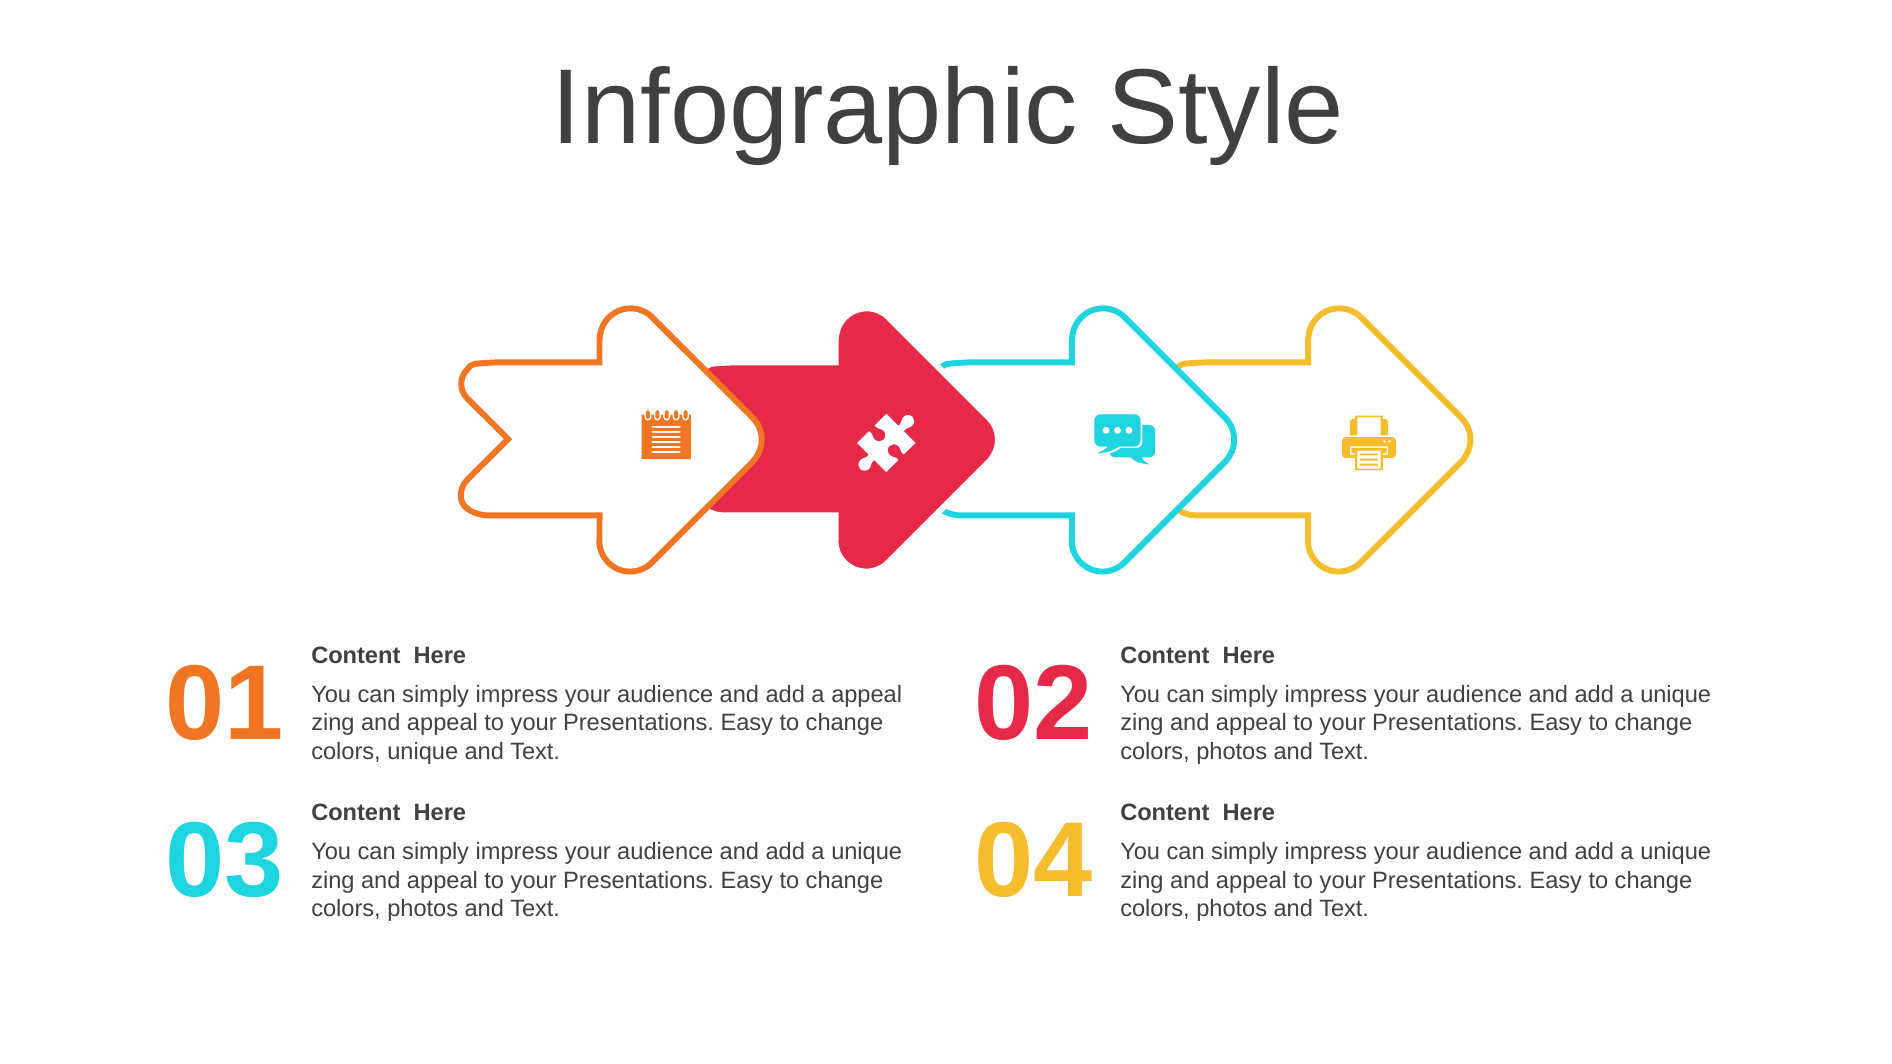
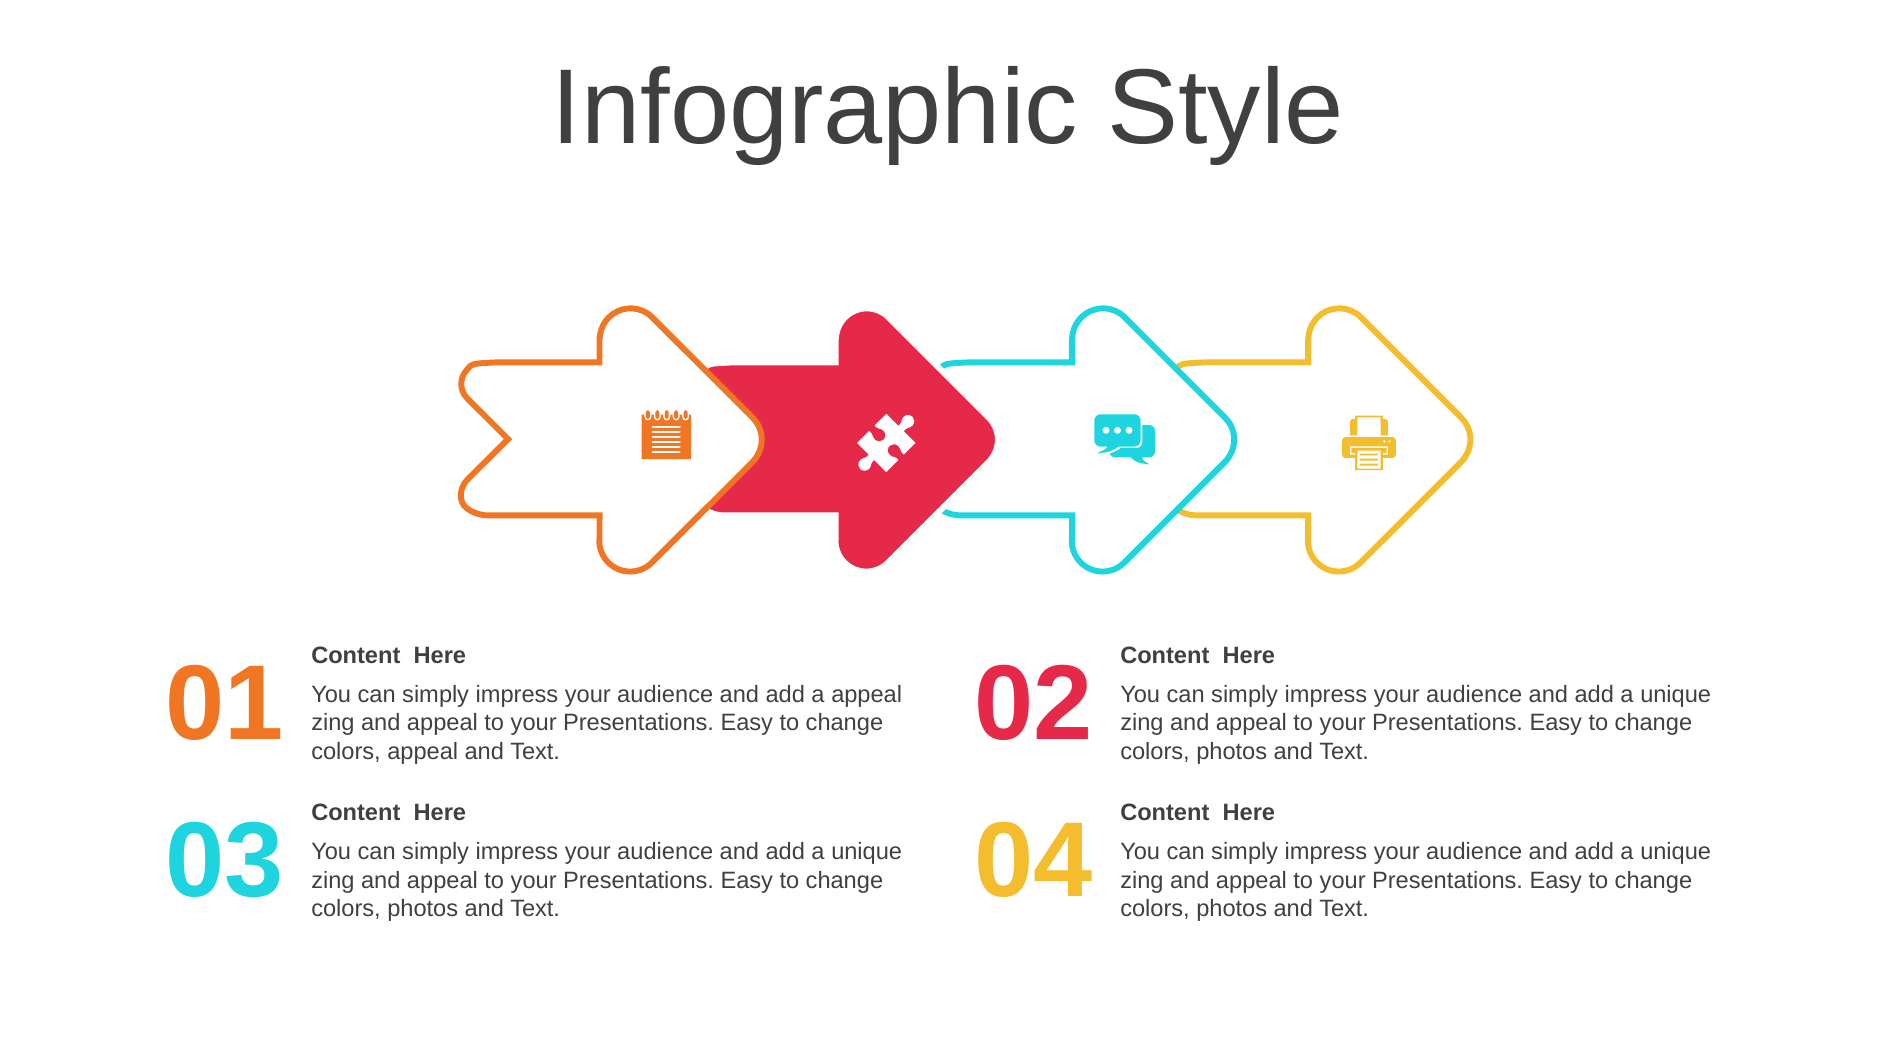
colors unique: unique -> appeal
